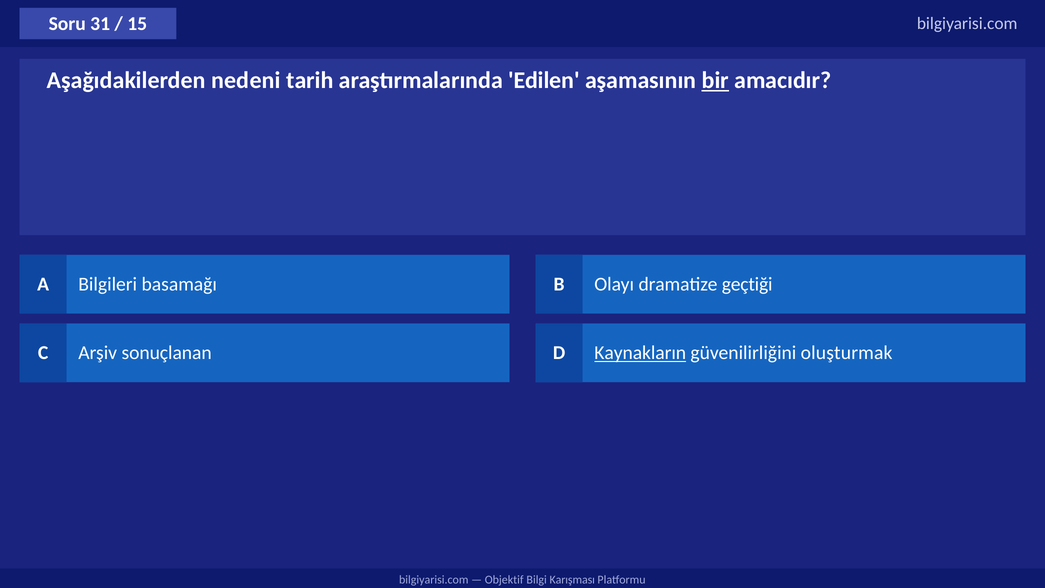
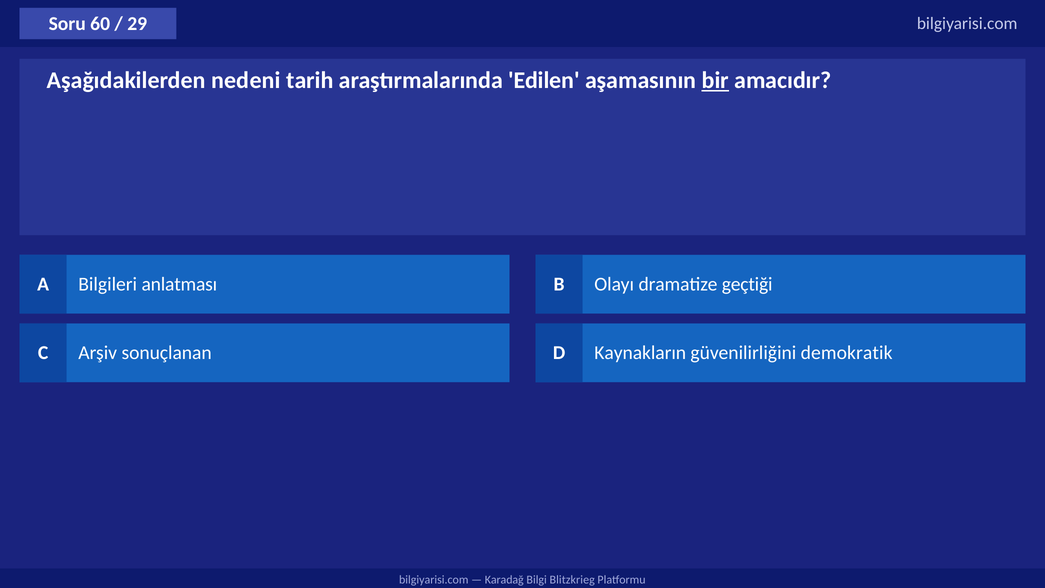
31: 31 -> 60
15: 15 -> 29
basamağı: basamağı -> anlatması
Kaynakların underline: present -> none
oluşturmak: oluşturmak -> demokratik
Objektif: Objektif -> Karadağ
Karışması: Karışması -> Blitzkrieg
